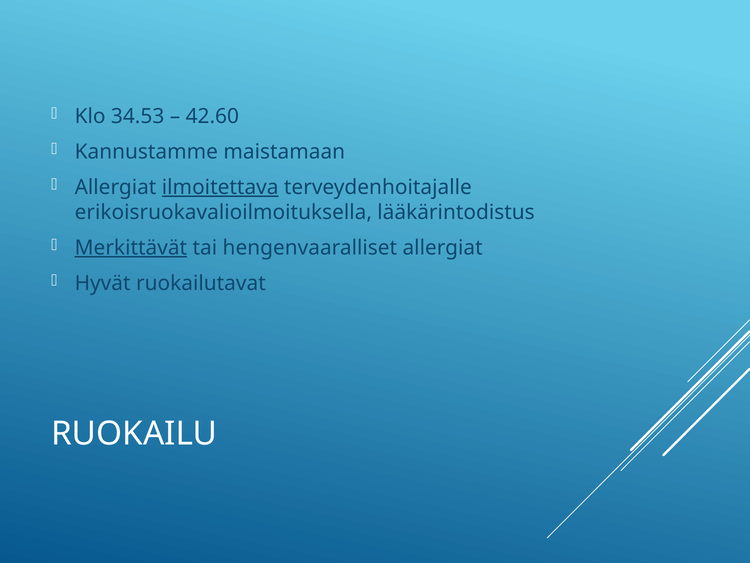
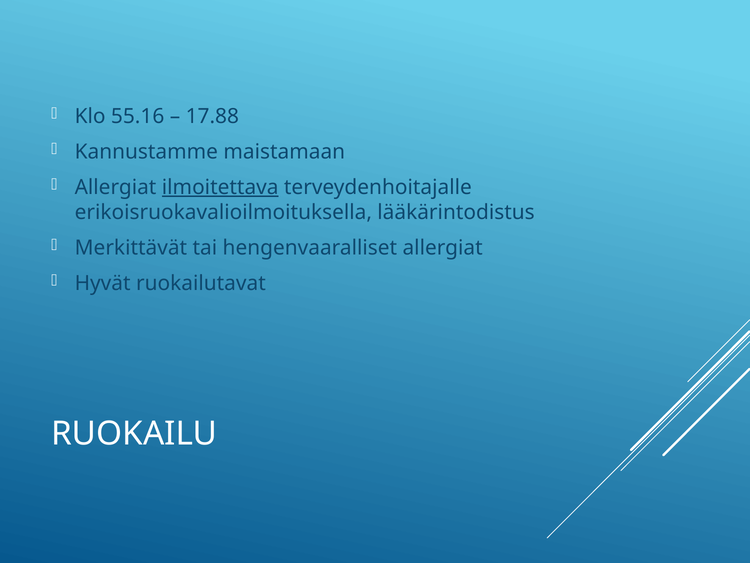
34.53: 34.53 -> 55.16
42.60: 42.60 -> 17.88
Merkittävät underline: present -> none
